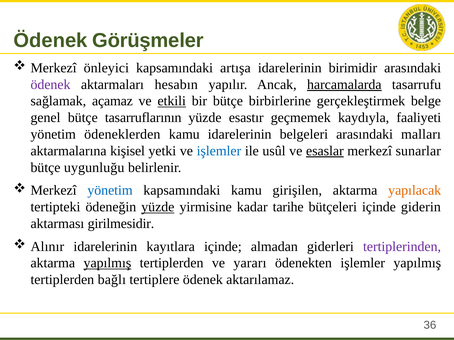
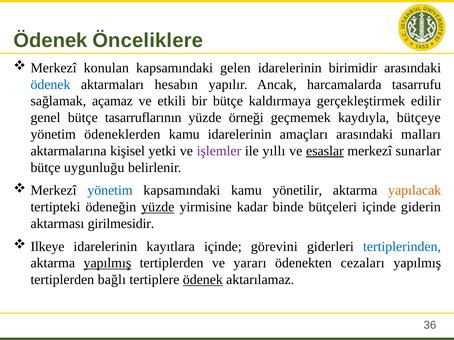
Görüşmeler: Görüşmeler -> Önceliklere
önleyici: önleyici -> konulan
artışa: artışa -> gelen
ödenek at (50, 85) colour: purple -> blue
harcamalarda underline: present -> none
etkili underline: present -> none
birbirlerine: birbirlerine -> kaldırmaya
belge: belge -> edilir
esastır: esastır -> örneği
faaliyeti: faaliyeti -> bütçeye
belgeleri: belgeleri -> amaçları
işlemler at (219, 151) colour: blue -> purple
usûl: usûl -> yıllı
girişilen: girişilen -> yönetilir
tarihe: tarihe -> binde
Alınır: Alınır -> Ilkeye
almadan: almadan -> görevini
tertiplerinden colour: purple -> blue
ödenekten işlemler: işlemler -> cezaları
ödenek at (203, 280) underline: none -> present
